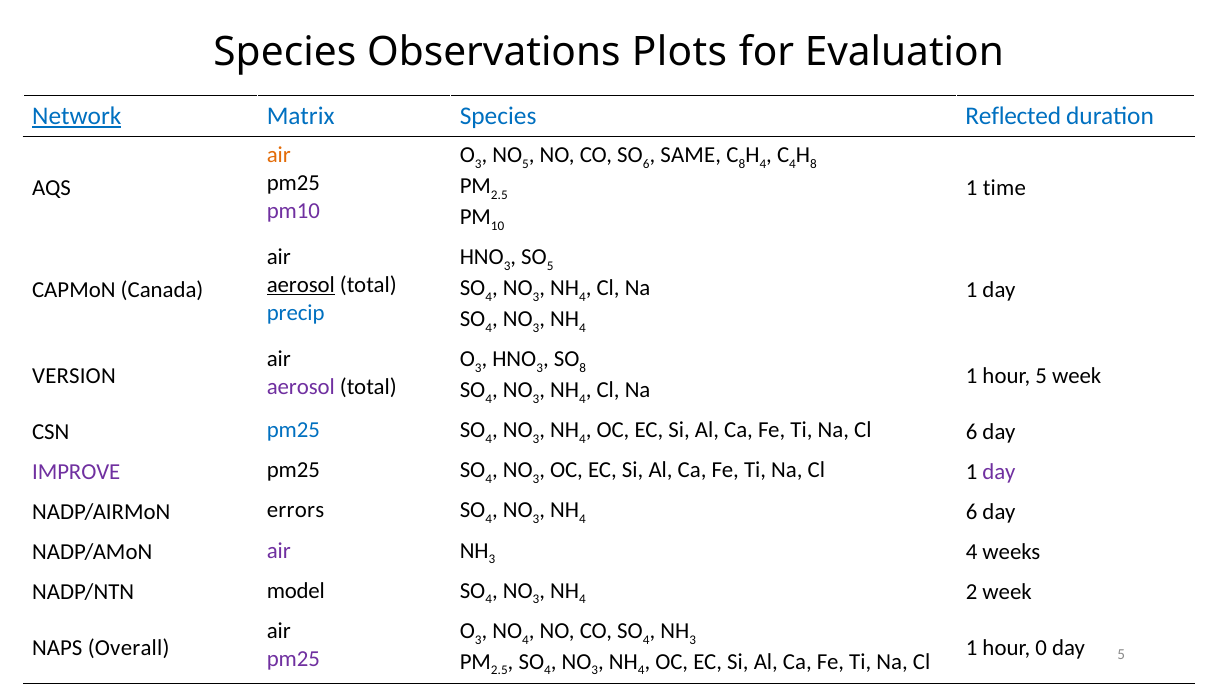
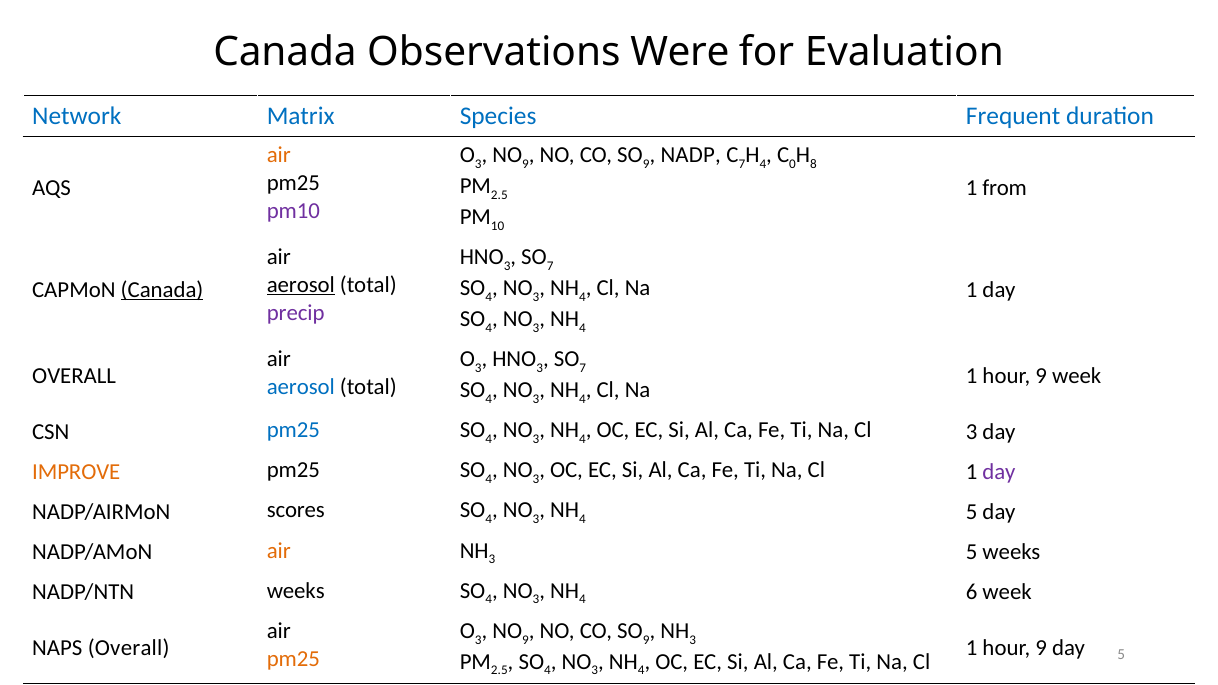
Species at (285, 52): Species -> Canada
Plots: Plots -> Were
Network underline: present -> none
Reflected: Reflected -> Frequent
5 at (525, 164): 5 -> 9
6 at (646, 164): 6 -> 9
SAME: SAME -> NADP
8 at (742, 164): 8 -> 7
4 at (793, 164): 4 -> 0
time: time -> from
5 at (550, 266): 5 -> 7
Canada at (162, 290) underline: none -> present
precip colour: blue -> purple
8 at (583, 368): 8 -> 7
VERSION at (74, 376): VERSION -> OVERALL
5 at (1041, 376): 5 -> 9
aerosol at (301, 387) colour: purple -> blue
Cl 6: 6 -> 3
IMPROVE colour: purple -> orange
errors: errors -> scores
6 at (972, 512): 6 -> 5
air at (279, 551) colour: purple -> orange
4 at (972, 552): 4 -> 5
NADP/NTN model: model -> weeks
2: 2 -> 6
4 at (525, 640): 4 -> 9
4 at (646, 640): 4 -> 9
0 at (1041, 648): 0 -> 9
pm25 at (293, 659) colour: purple -> orange
